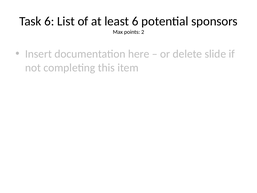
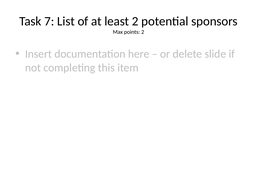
Task 6: 6 -> 7
least 6: 6 -> 2
